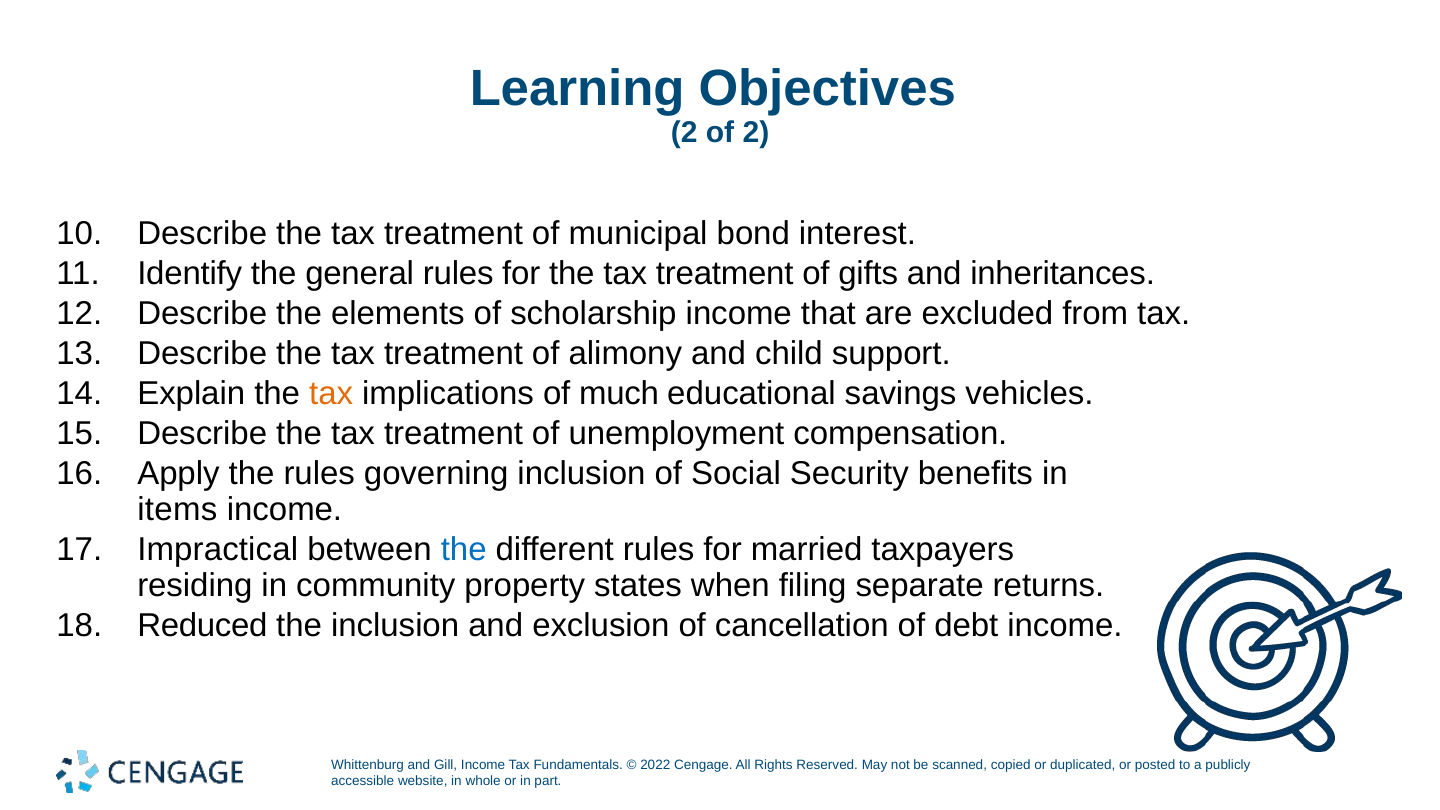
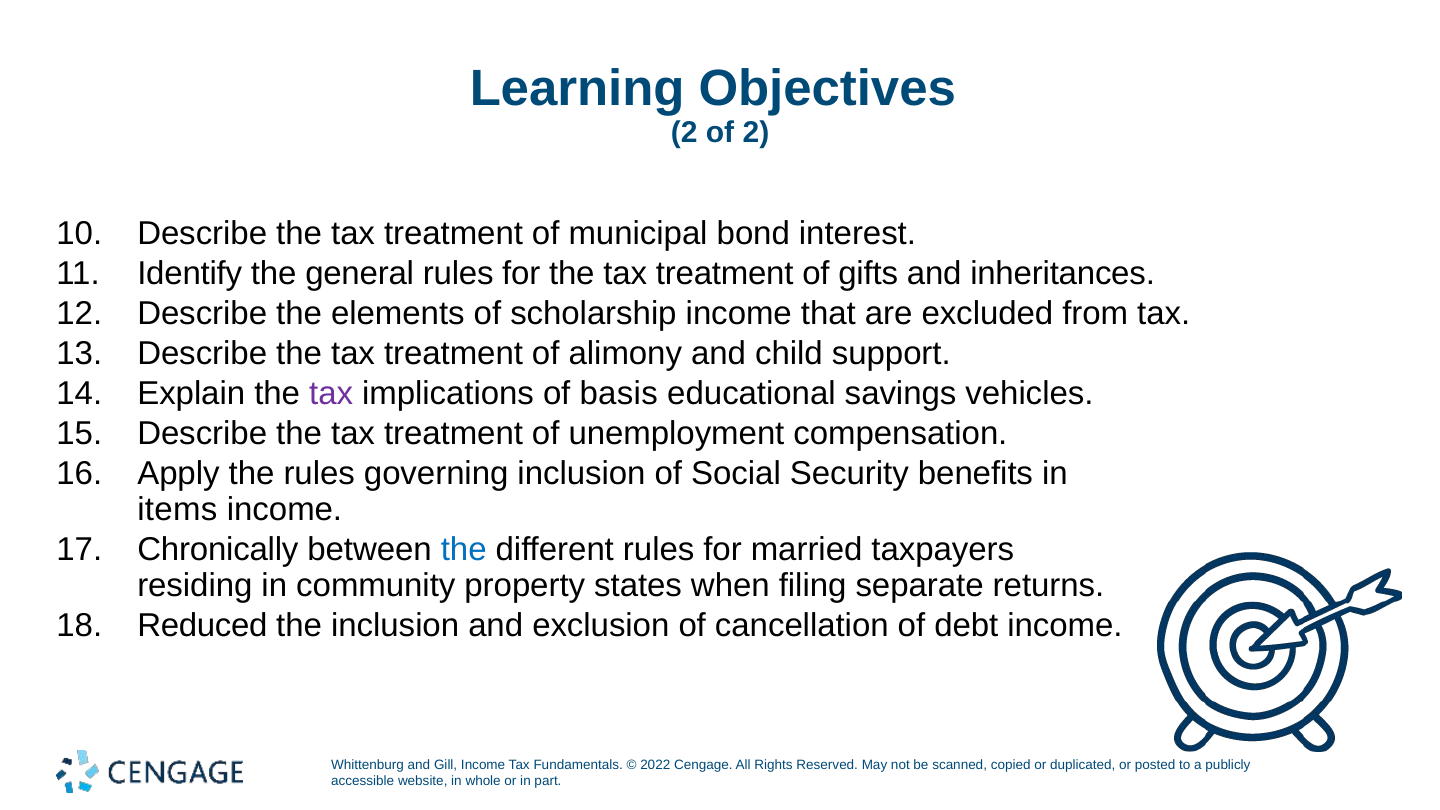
tax at (331, 394) colour: orange -> purple
much: much -> basis
Impractical: Impractical -> Chronically
